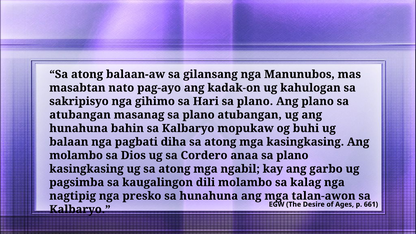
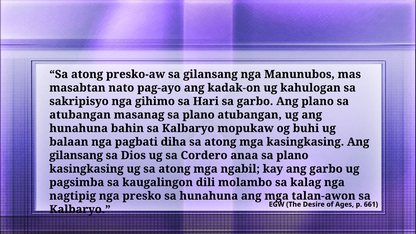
balaan-aw: balaan-aw -> presko-aw
Hari sa plano: plano -> garbo
molambo at (76, 155): molambo -> gilansang
